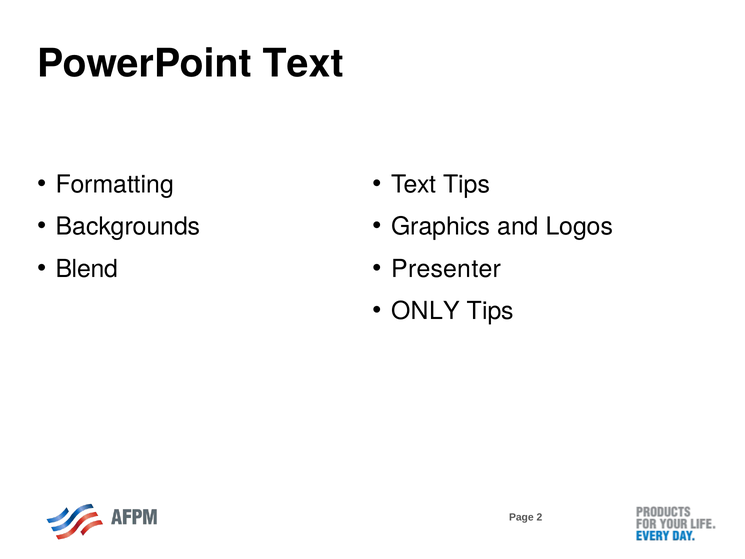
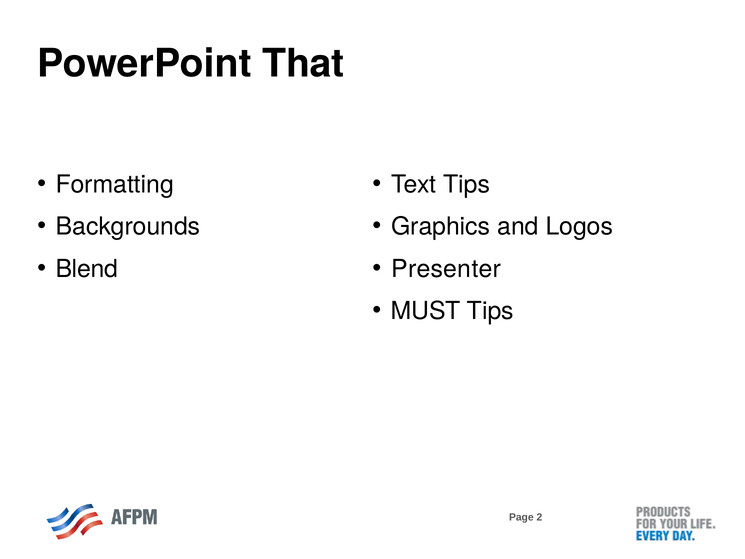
PowerPoint Text: Text -> That
ONLY: ONLY -> MUST
